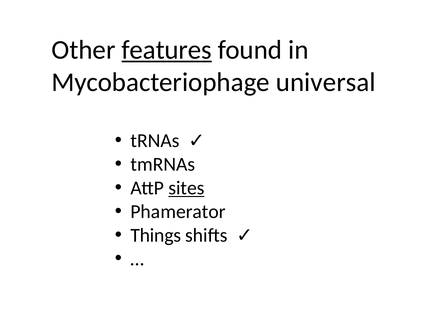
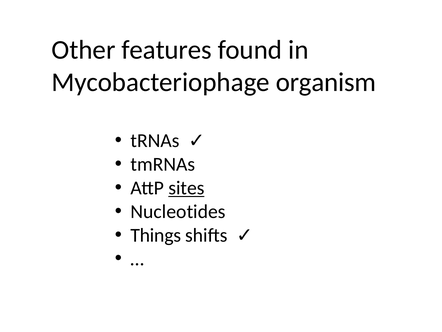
features underline: present -> none
universal: universal -> organism
Phamerator: Phamerator -> Nucleotides
